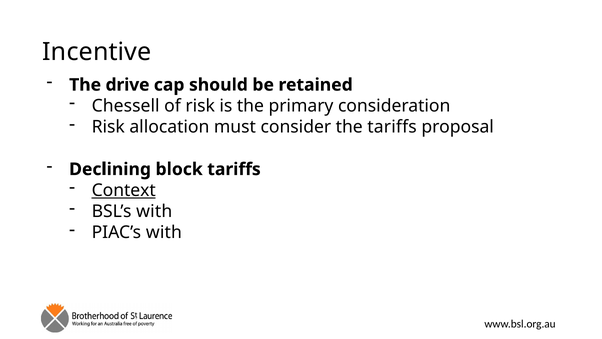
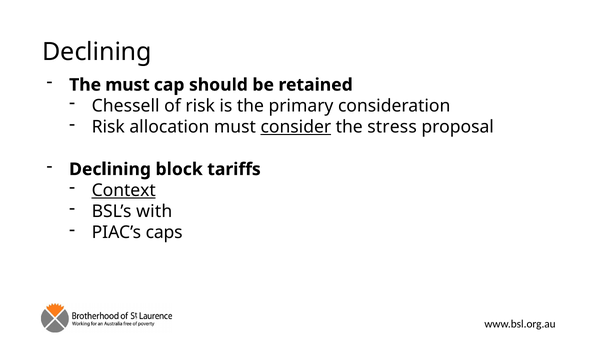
Incentive at (97, 52): Incentive -> Declining
The drive: drive -> must
consider underline: none -> present
the tariffs: tariffs -> stress
PIAC’s with: with -> caps
